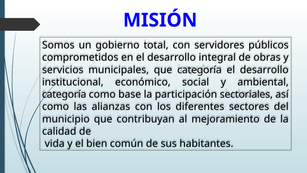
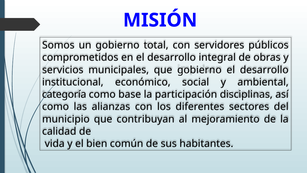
que categoría: categoría -> gobierno
sectoriales: sectoriales -> disciplinas
